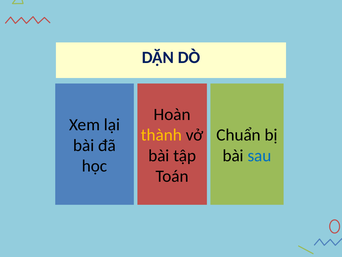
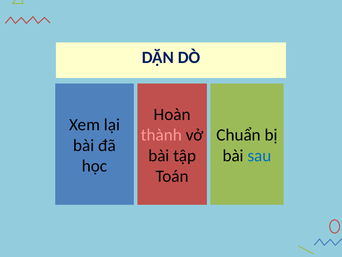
thành colour: yellow -> pink
